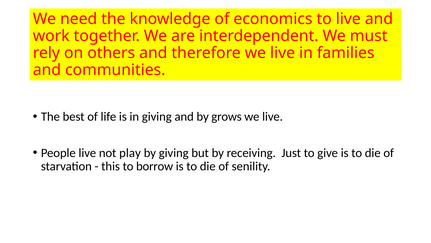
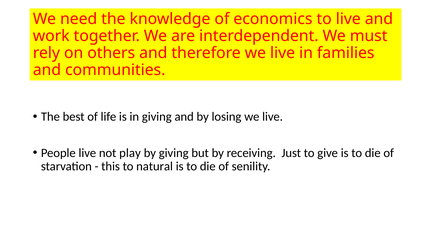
grows: grows -> losing
borrow: borrow -> natural
